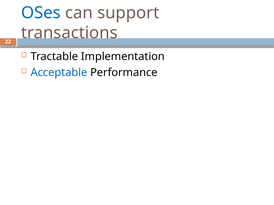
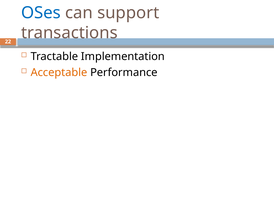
Acceptable colour: blue -> orange
